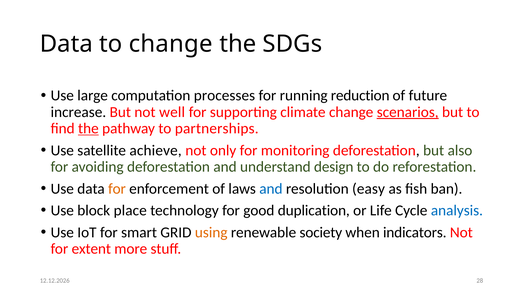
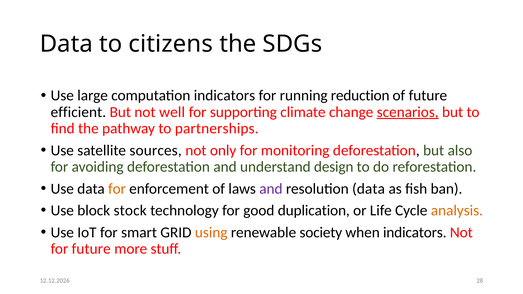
to change: change -> citizens
computation processes: processes -> indicators
increase: increase -> efficient
the at (88, 129) underline: present -> none
achieve: achieve -> sources
and at (271, 189) colour: blue -> purple
resolution easy: easy -> data
place: place -> stock
analysis colour: blue -> orange
for extent: extent -> future
